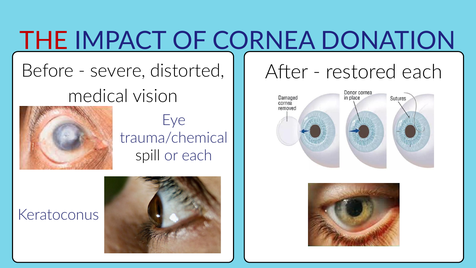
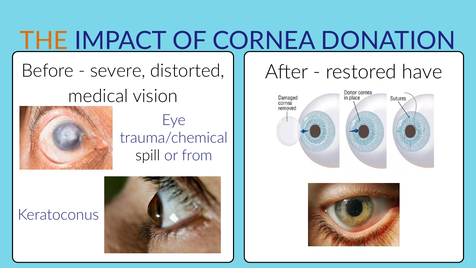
THE colour: red -> orange
restored each: each -> have
or each: each -> from
